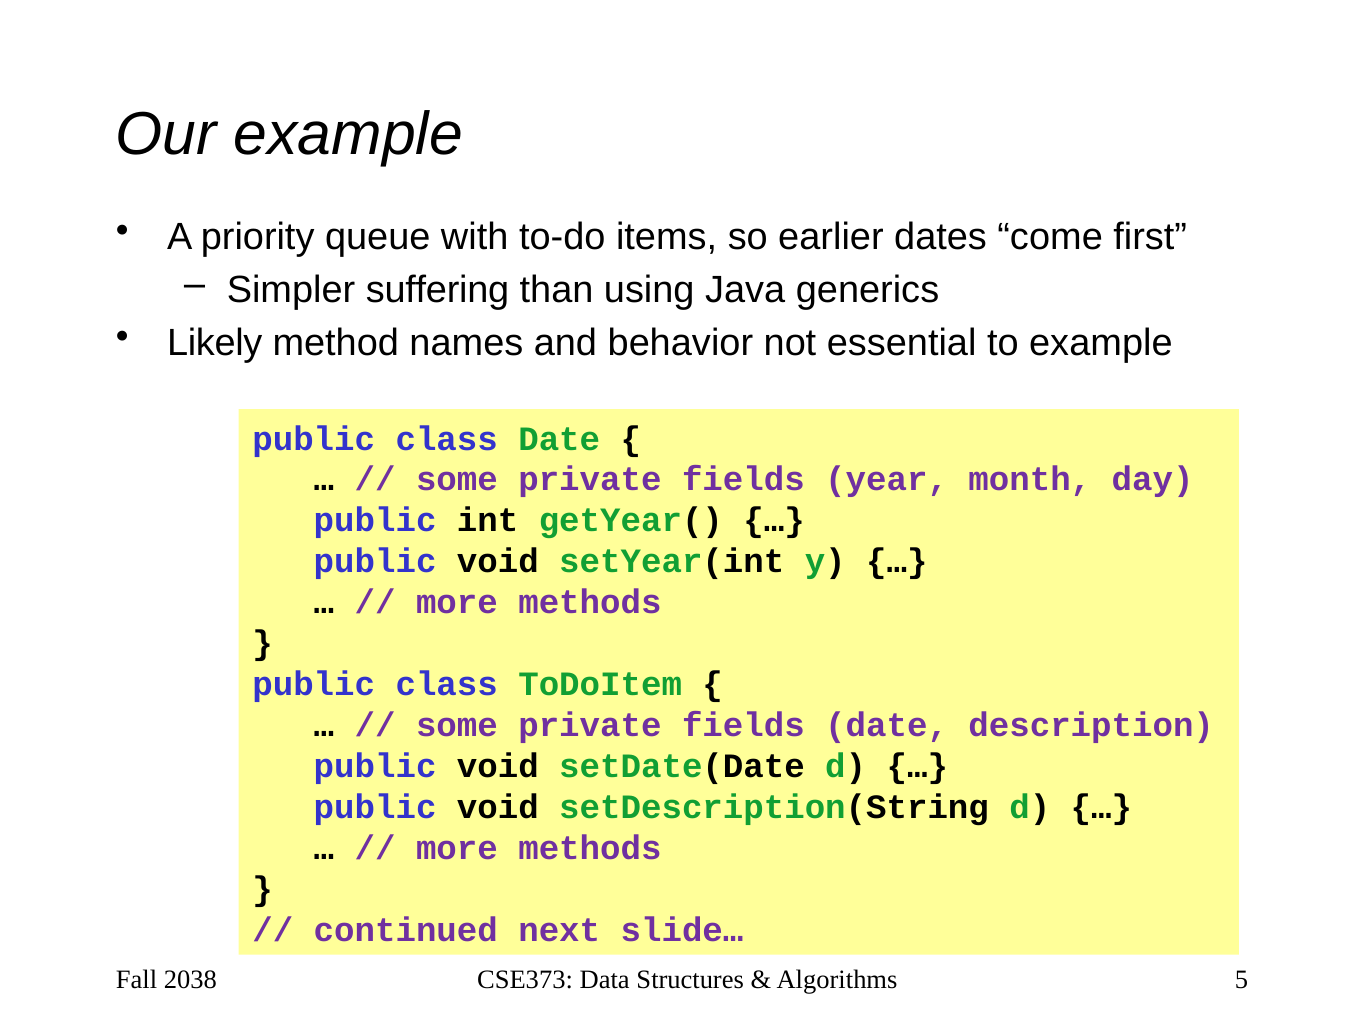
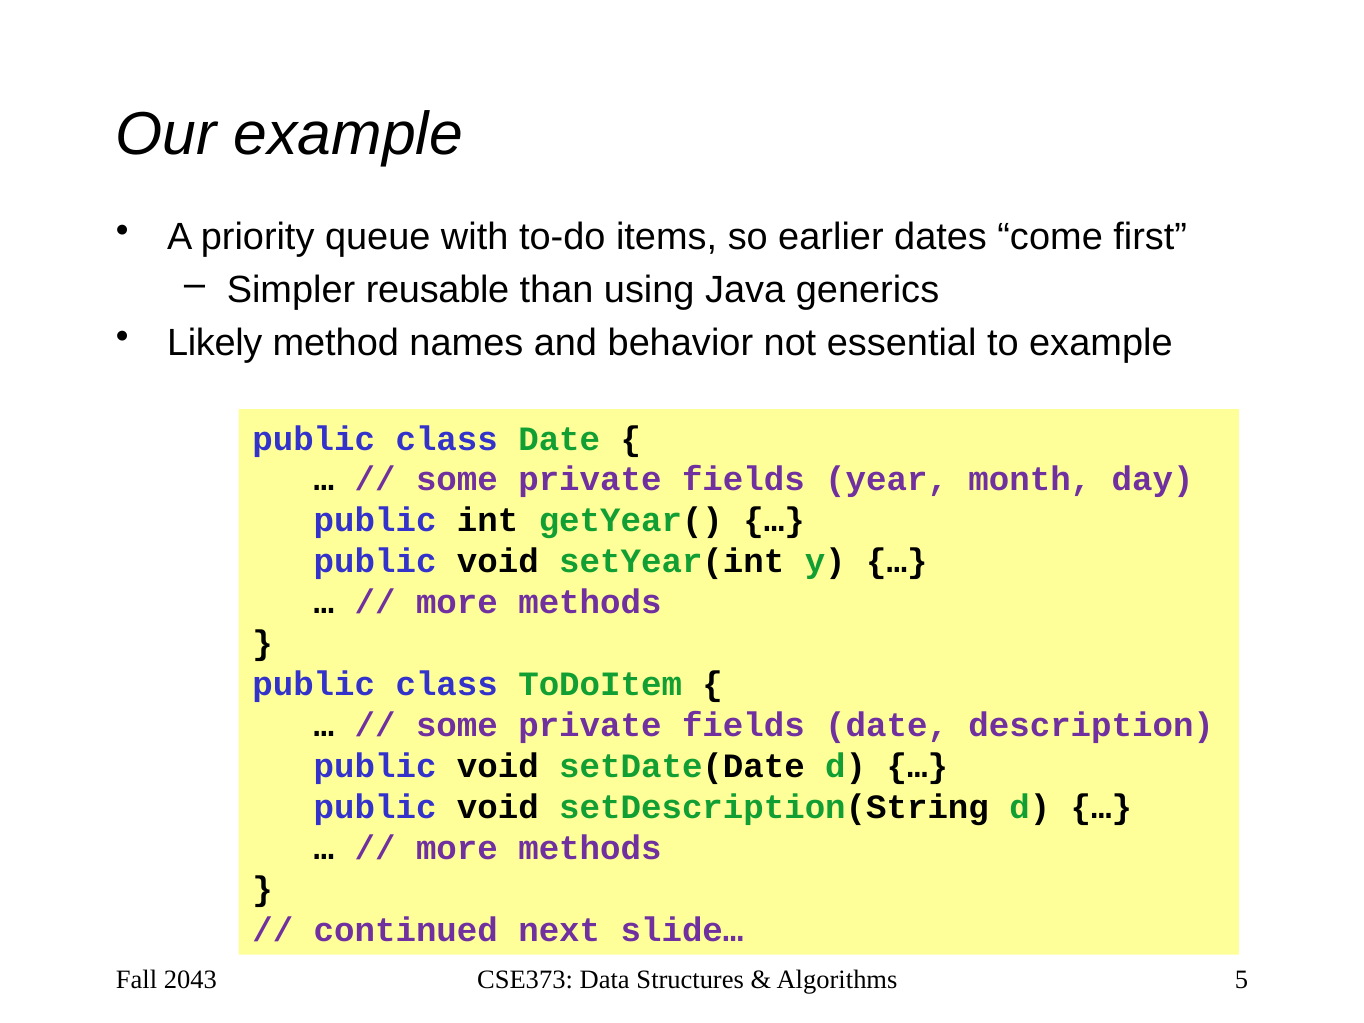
suffering: suffering -> reusable
2038: 2038 -> 2043
